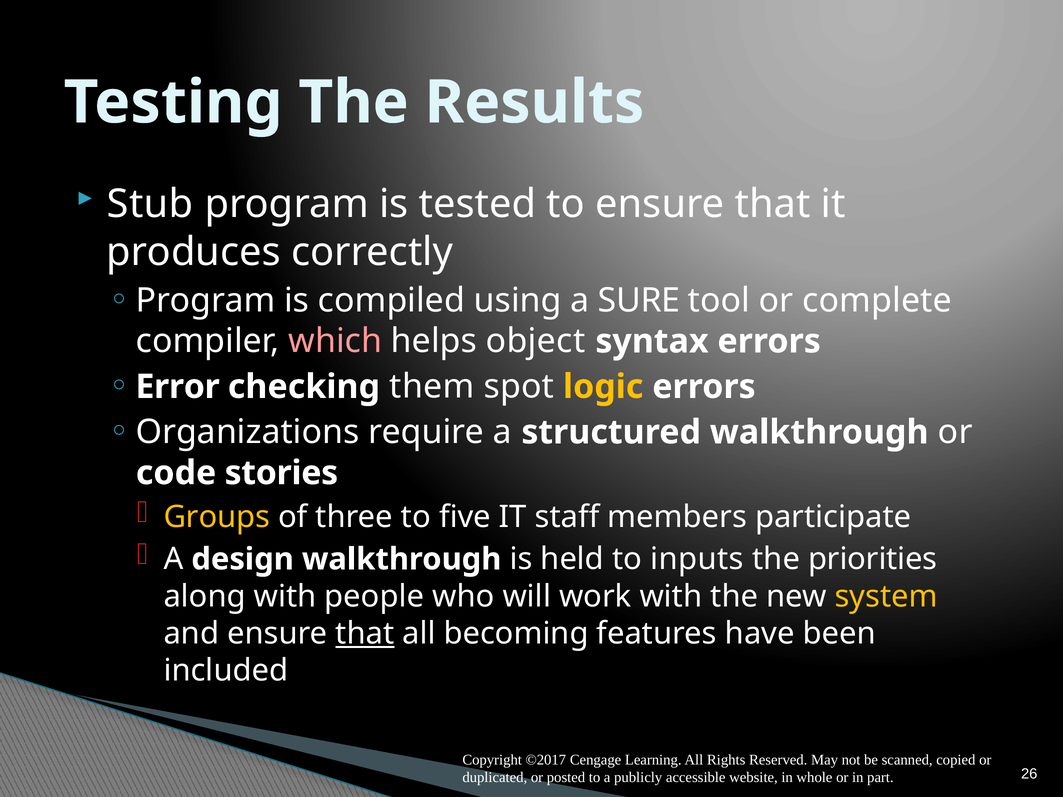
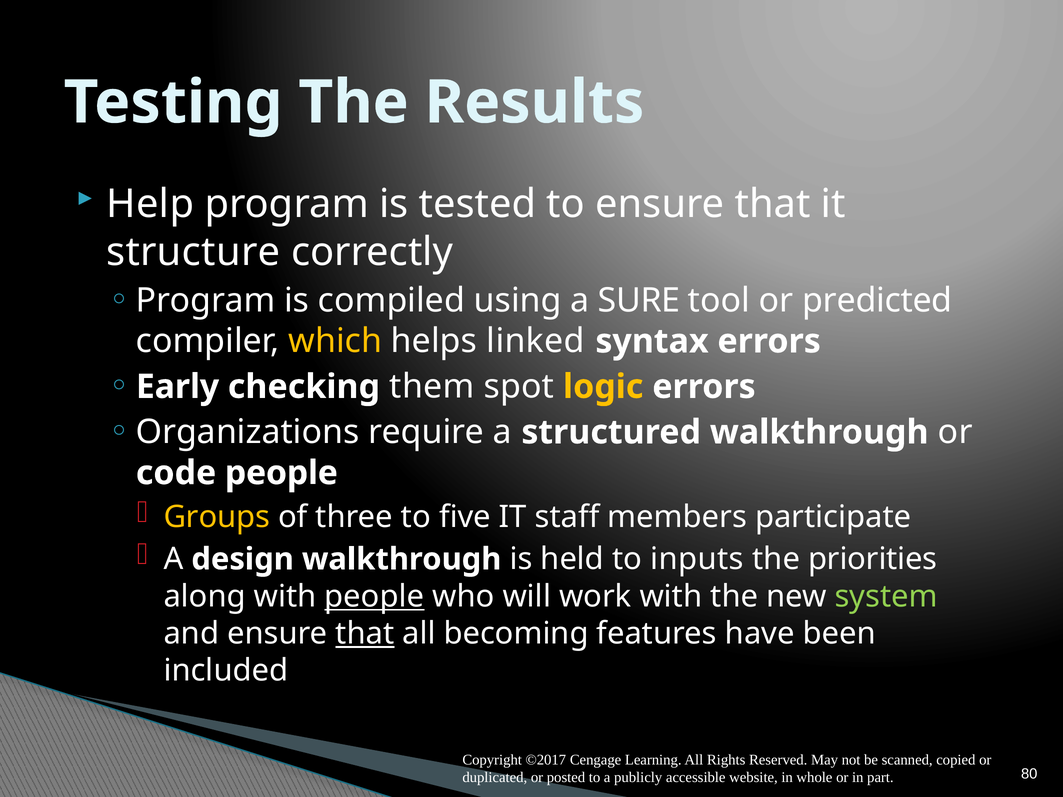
Stub: Stub -> Help
produces: produces -> structure
complete: complete -> predicted
which colour: pink -> yellow
object: object -> linked
Error: Error -> Early
code stories: stories -> people
people at (374, 597) underline: none -> present
system colour: yellow -> light green
26: 26 -> 80
